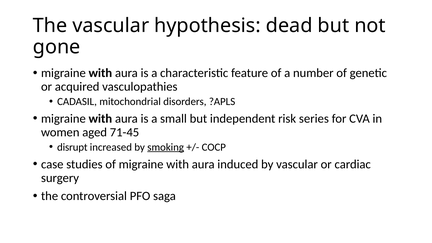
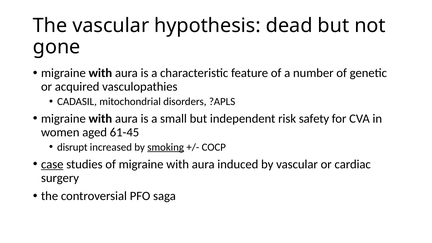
series: series -> safety
71-45: 71-45 -> 61-45
case underline: none -> present
